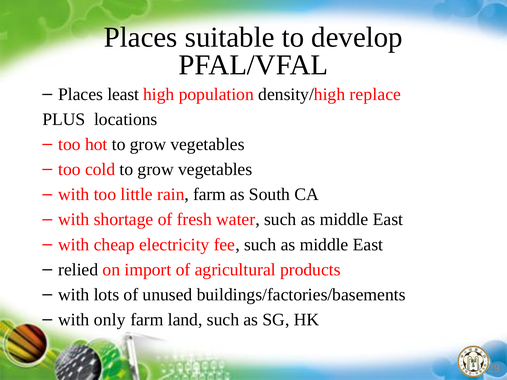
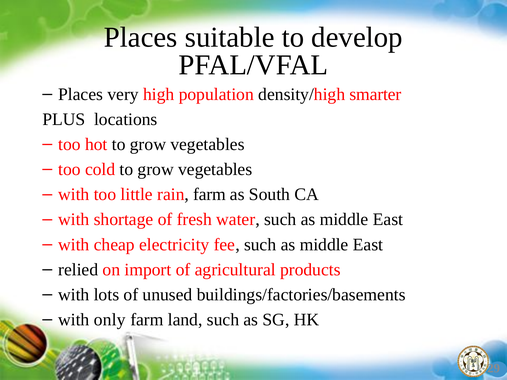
least: least -> very
replace: replace -> smarter
